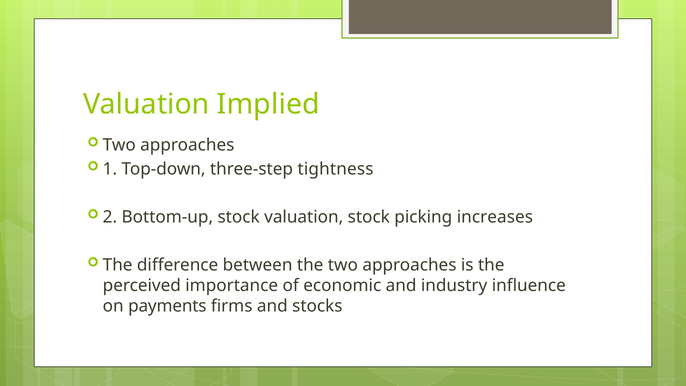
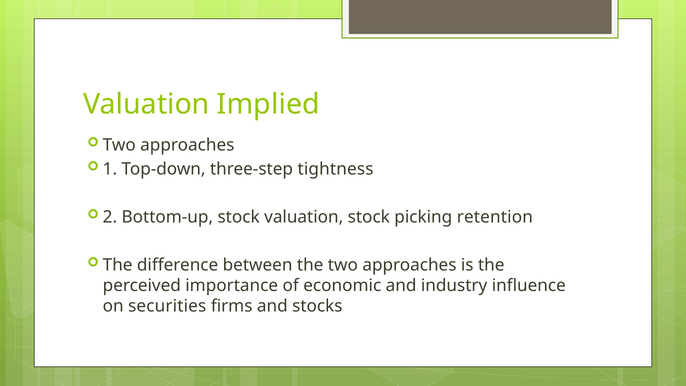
increases: increases -> retention
payments: payments -> securities
